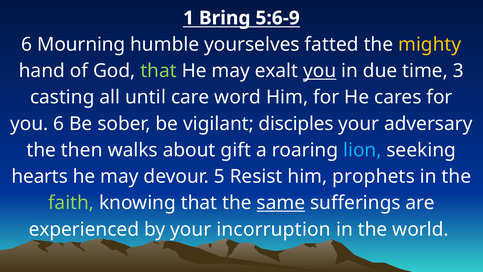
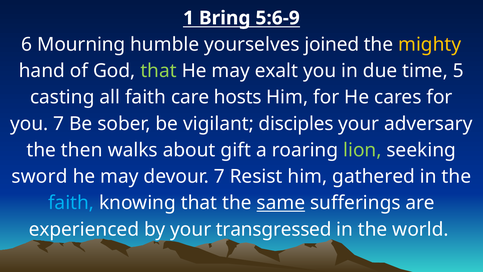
fatted: fatted -> joined
you at (320, 71) underline: present -> none
3: 3 -> 5
all until: until -> faith
word: word -> hosts
you 6: 6 -> 7
lion colour: light blue -> light green
hearts: hearts -> sword
devour 5: 5 -> 7
prophets: prophets -> gathered
faith at (71, 203) colour: light green -> light blue
incorruption: incorruption -> transgressed
